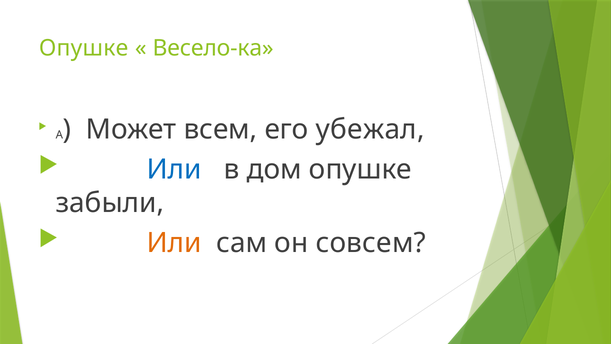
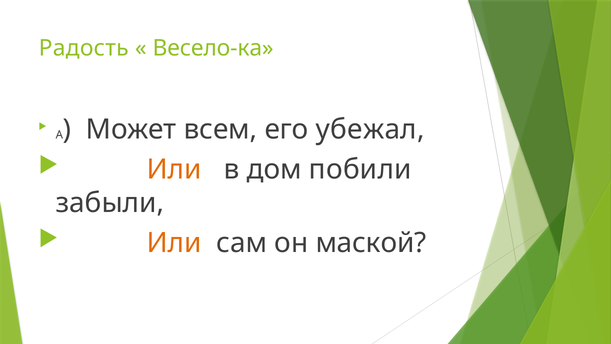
Опушке at (84, 48): Опушке -> Радость
Или at (174, 169) colour: blue -> orange
дом опушке: опушке -> побили
совсем: совсем -> маской
